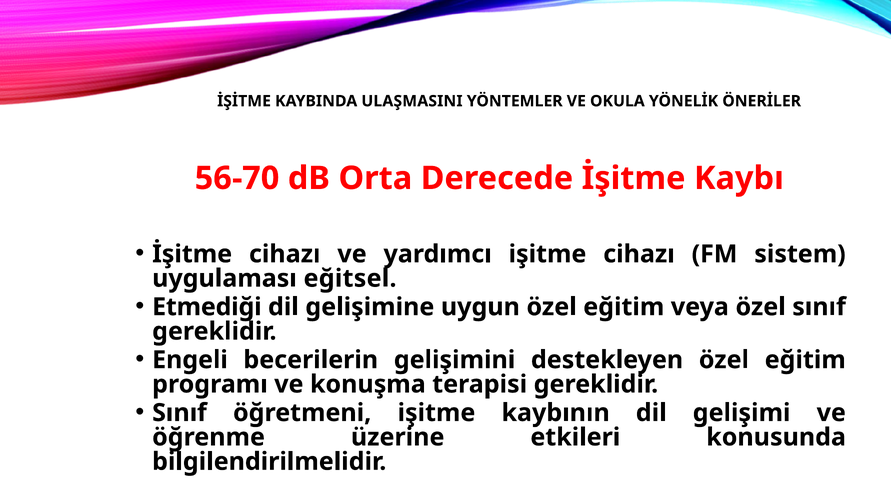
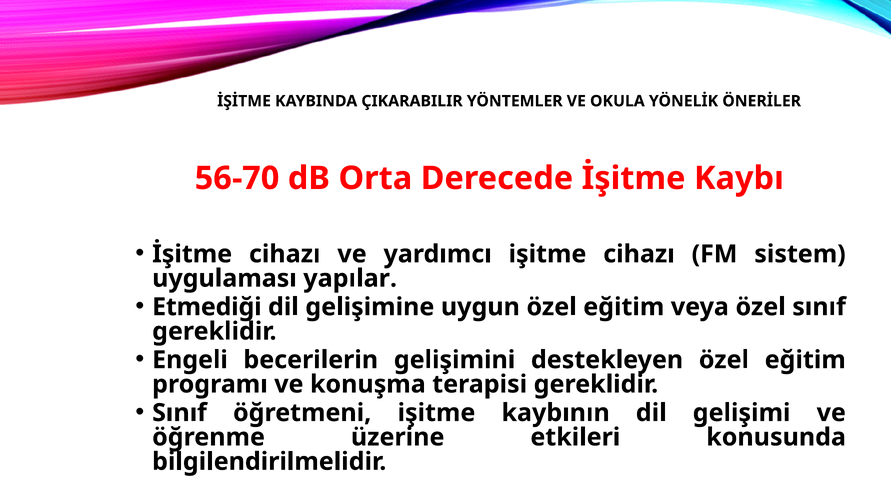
ULAŞMASINI: ULAŞMASINI -> ÇIKARABILIR
eğitsel: eğitsel -> yapılar
